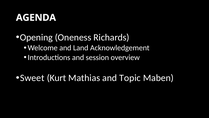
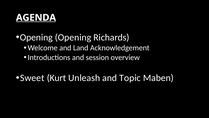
AGENDA underline: none -> present
Opening Oneness: Oneness -> Opening
Mathias: Mathias -> Unleash
